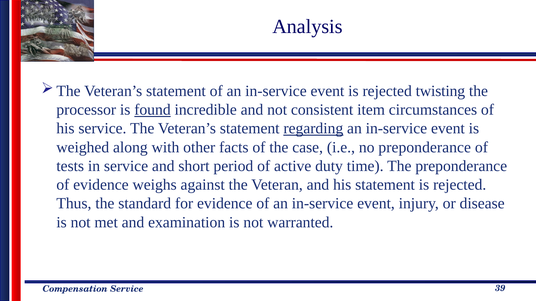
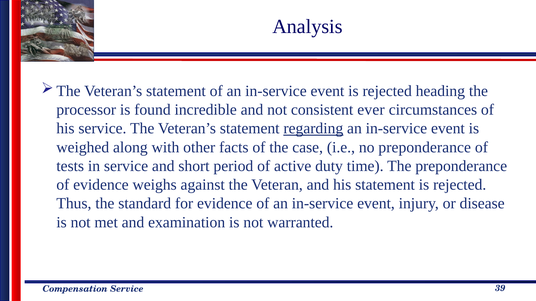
twisting: twisting -> heading
found underline: present -> none
item: item -> ever
